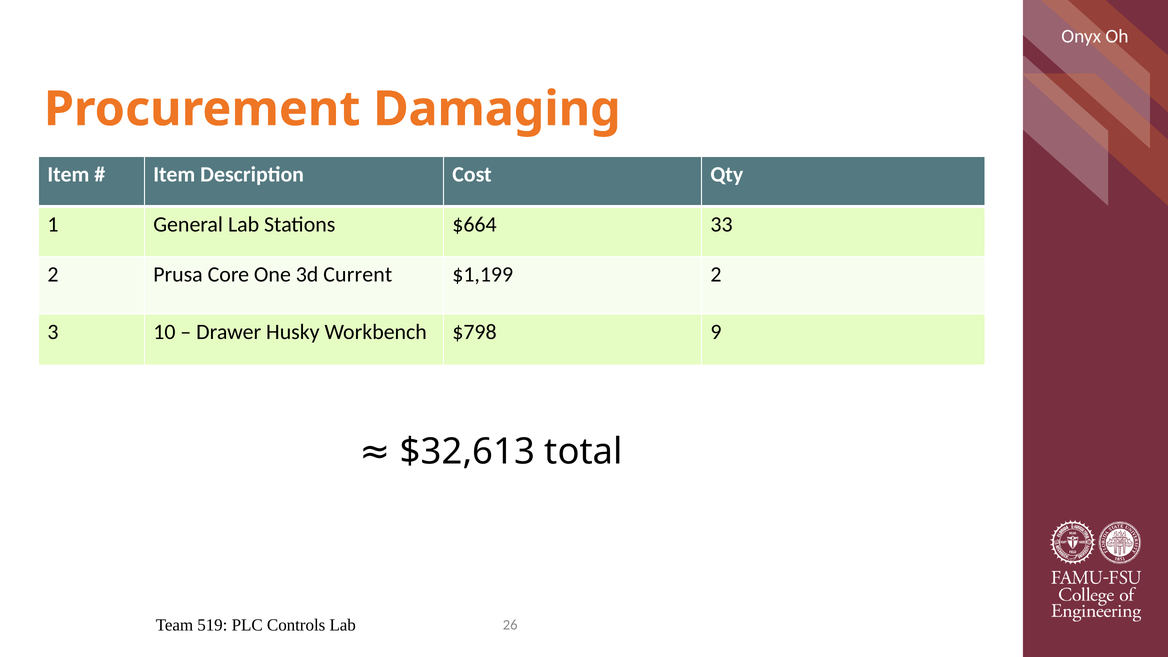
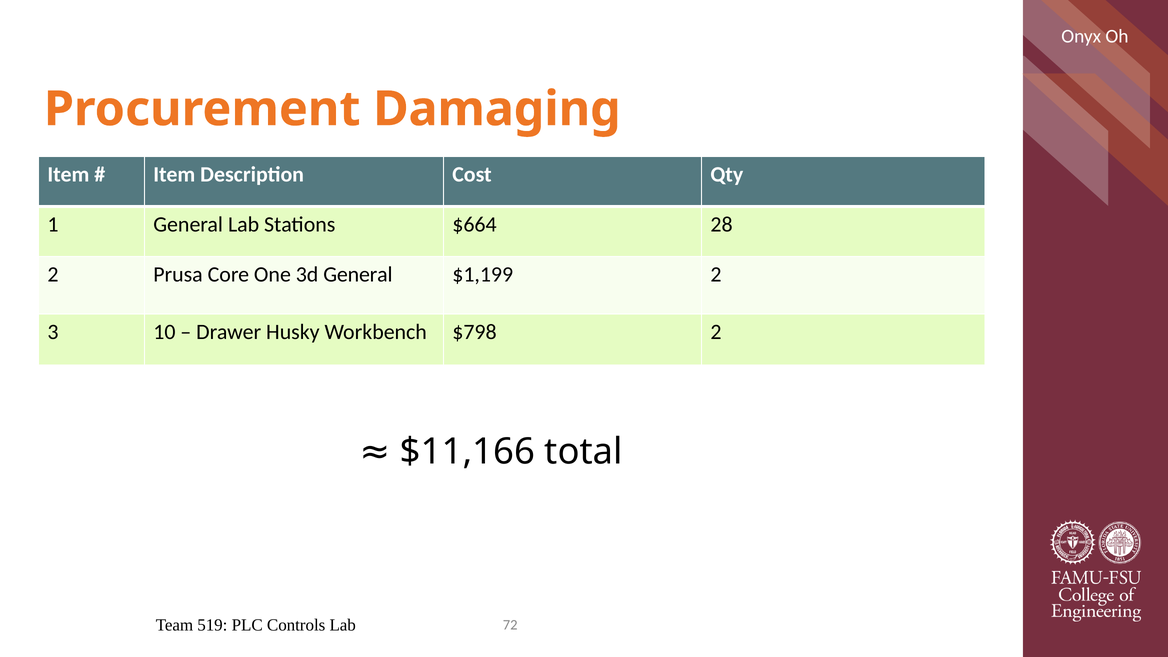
33: 33 -> 28
3d Current: Current -> General
$798 9: 9 -> 2
$32,613: $32,613 -> $11,166
26: 26 -> 72
